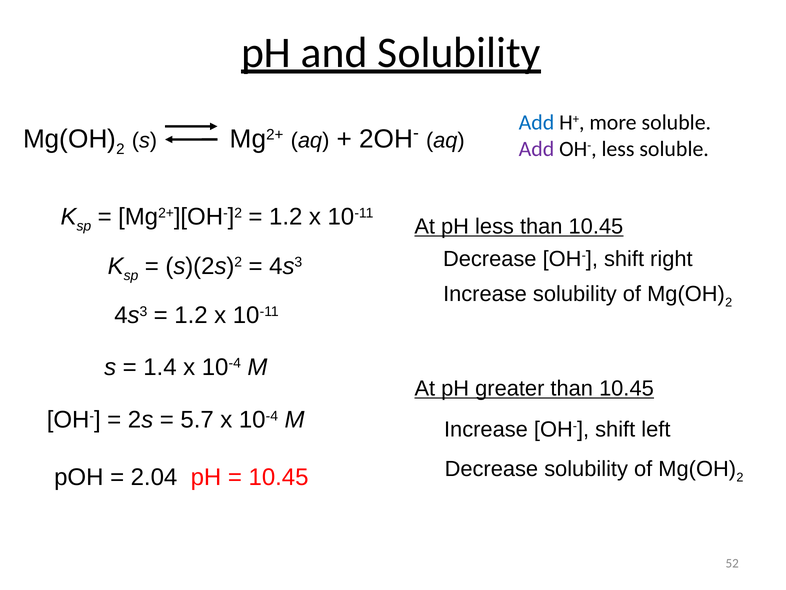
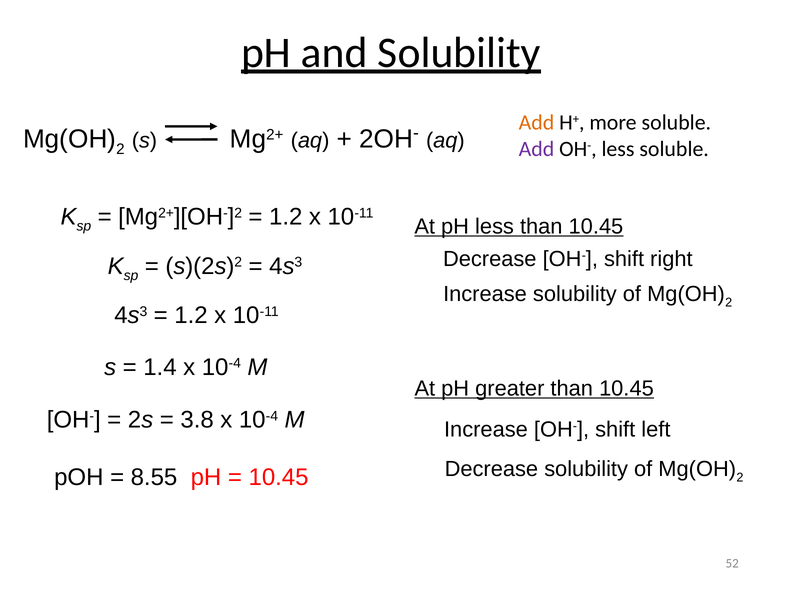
Add at (537, 123) colour: blue -> orange
5.7: 5.7 -> 3.8
2.04: 2.04 -> 8.55
